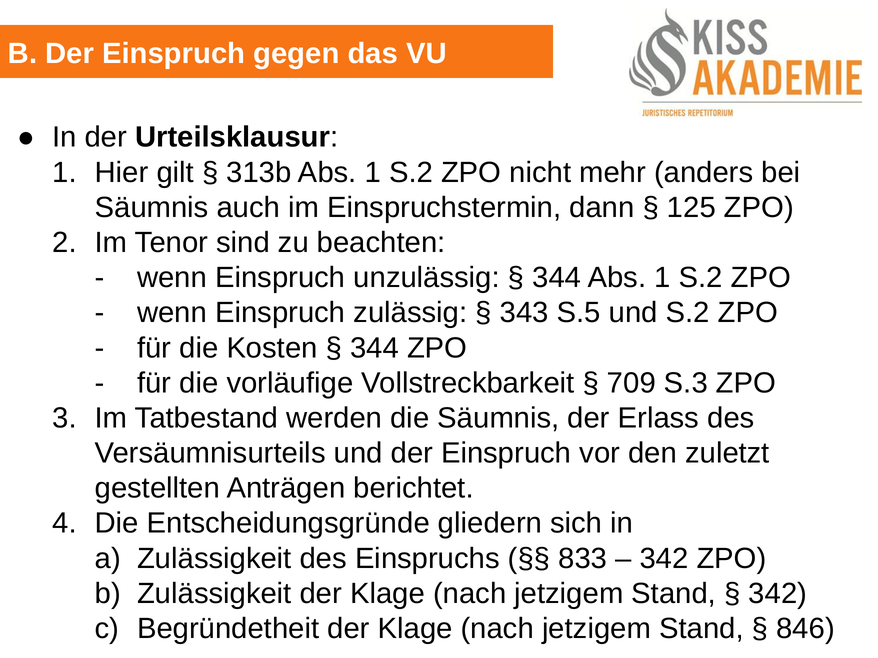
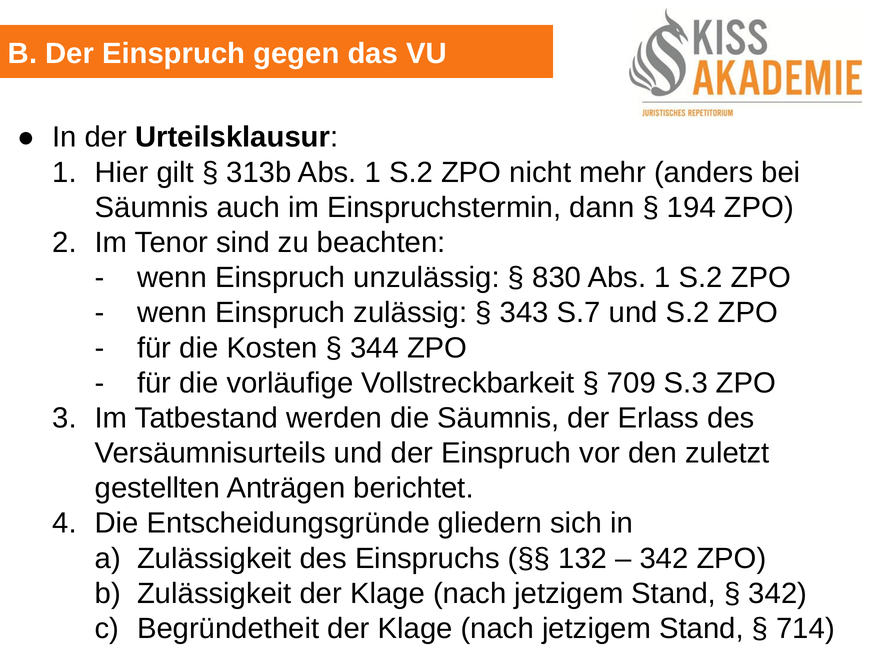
125: 125 -> 194
344 at (557, 278): 344 -> 830
S.5: S.5 -> S.7
833: 833 -> 132
846: 846 -> 714
